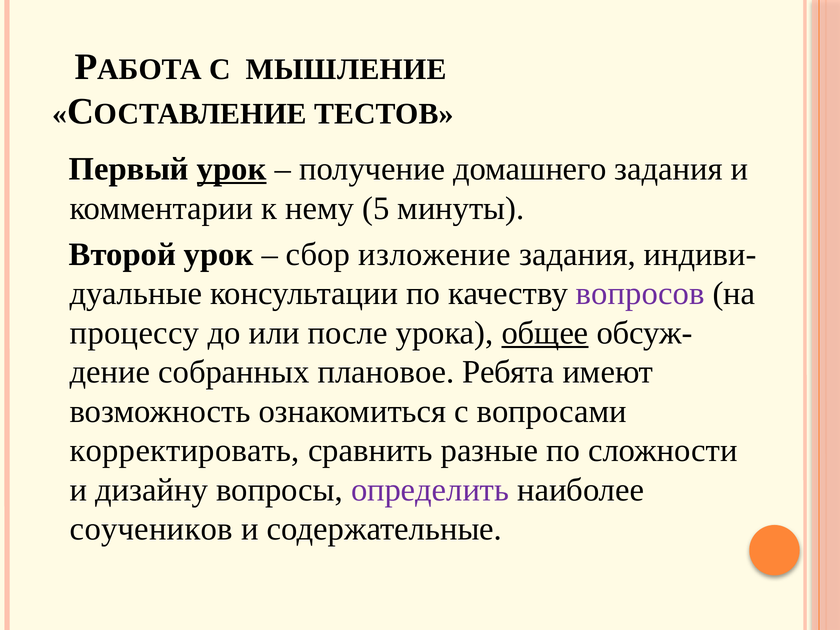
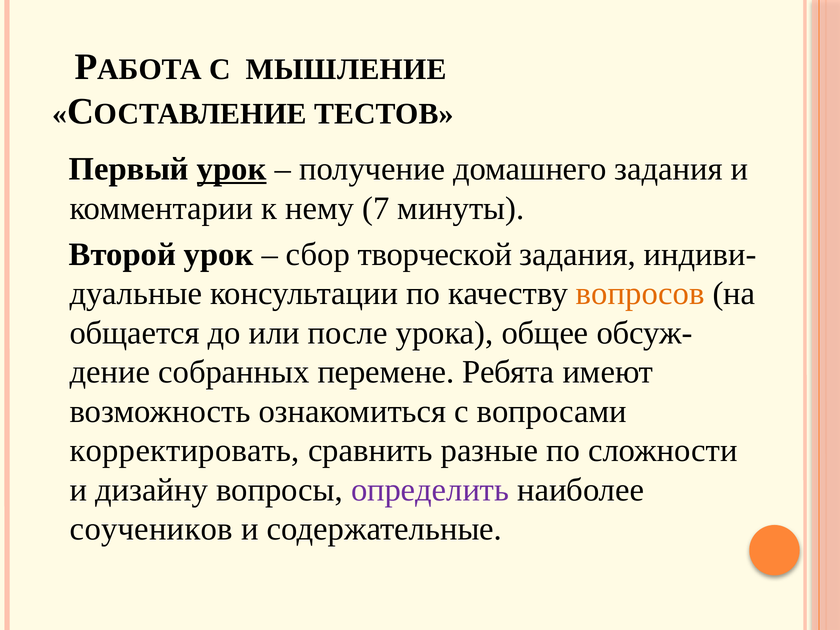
5: 5 -> 7
изложение: изложение -> творческой
вопросов colour: purple -> orange
процессу: процессу -> общается
общее underline: present -> none
плановое: плановое -> перемене
